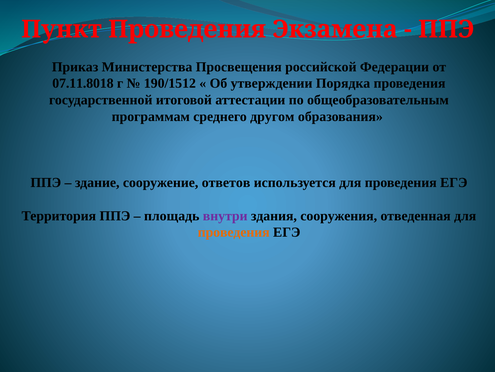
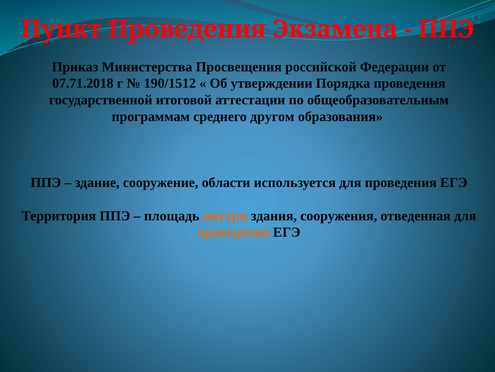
07.11.8018: 07.11.8018 -> 07.71.2018
ответов: ответов -> области
внутри colour: purple -> orange
